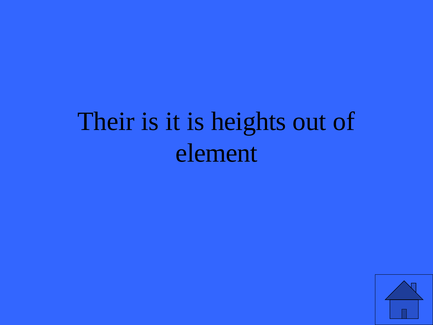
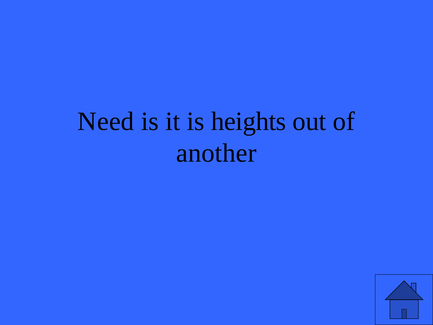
Their: Their -> Need
element: element -> another
